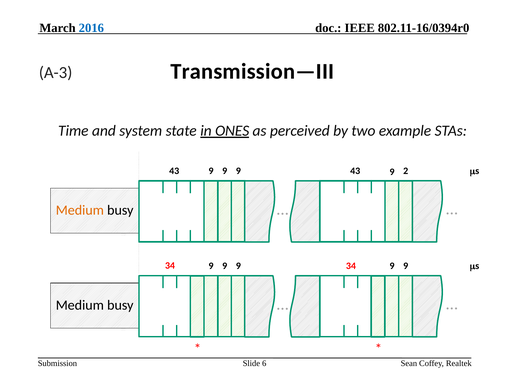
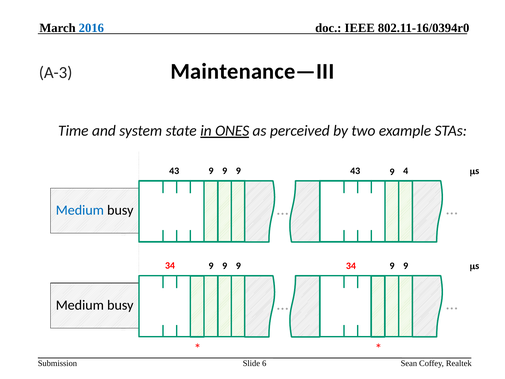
Transmission—III: Transmission—III -> Maintenance—III
2: 2 -> 4
Medium at (80, 210) colour: orange -> blue
